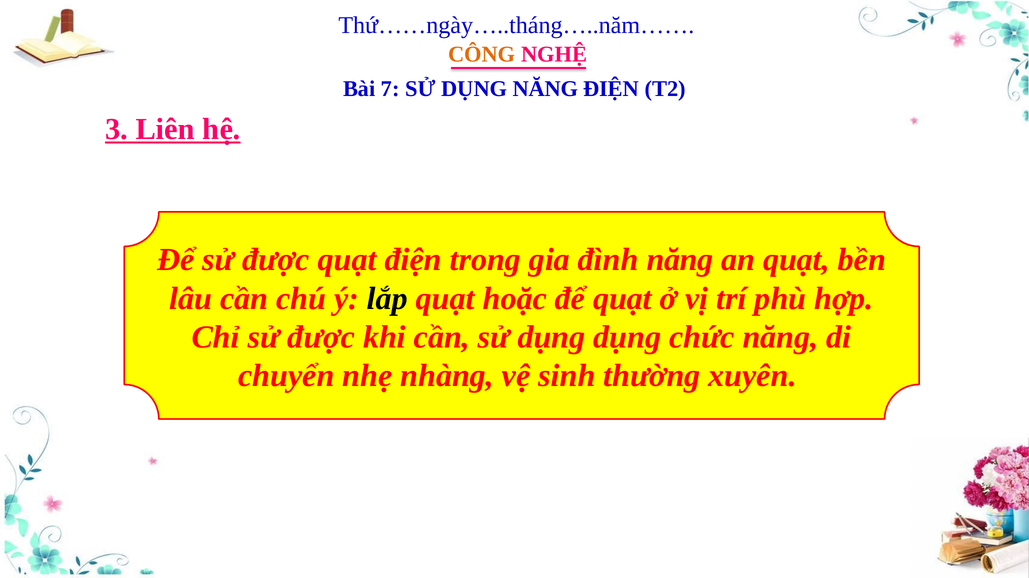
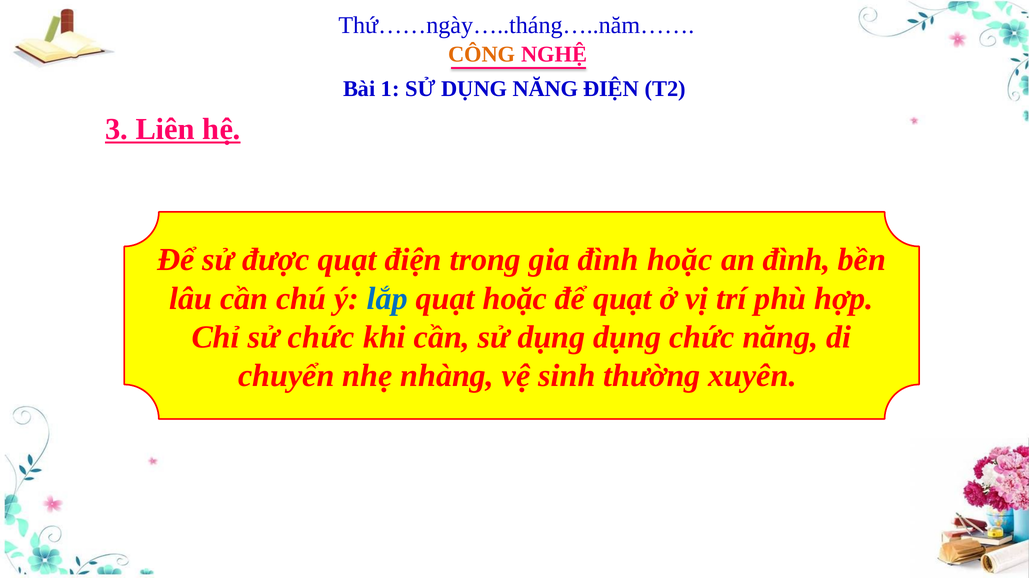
7: 7 -> 1
đình năng: năng -> hoặc
an quạt: quạt -> đình
lắp colour: black -> blue
Chỉ sử được: được -> chức
